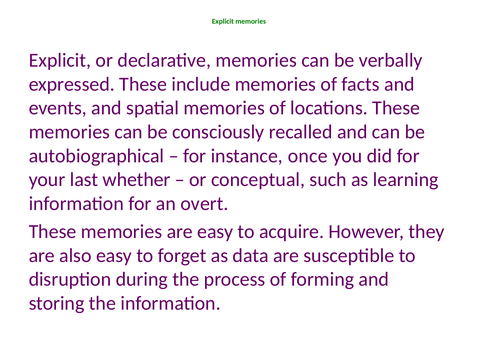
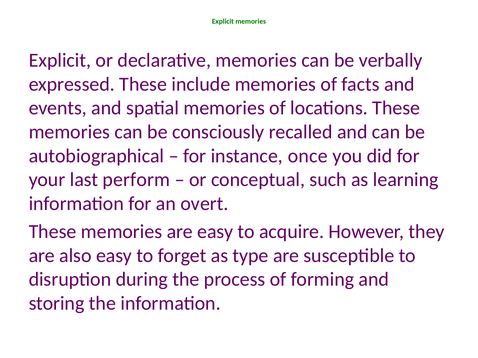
whether: whether -> perform
data: data -> type
